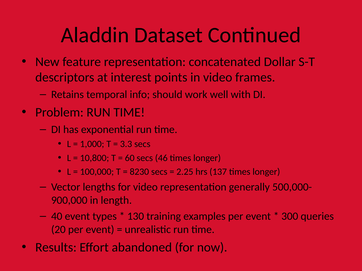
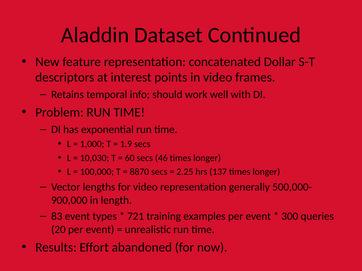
3.3: 3.3 -> 1.9
10,800: 10,800 -> 10,030
8230: 8230 -> 8870
40: 40 -> 83
130: 130 -> 721
